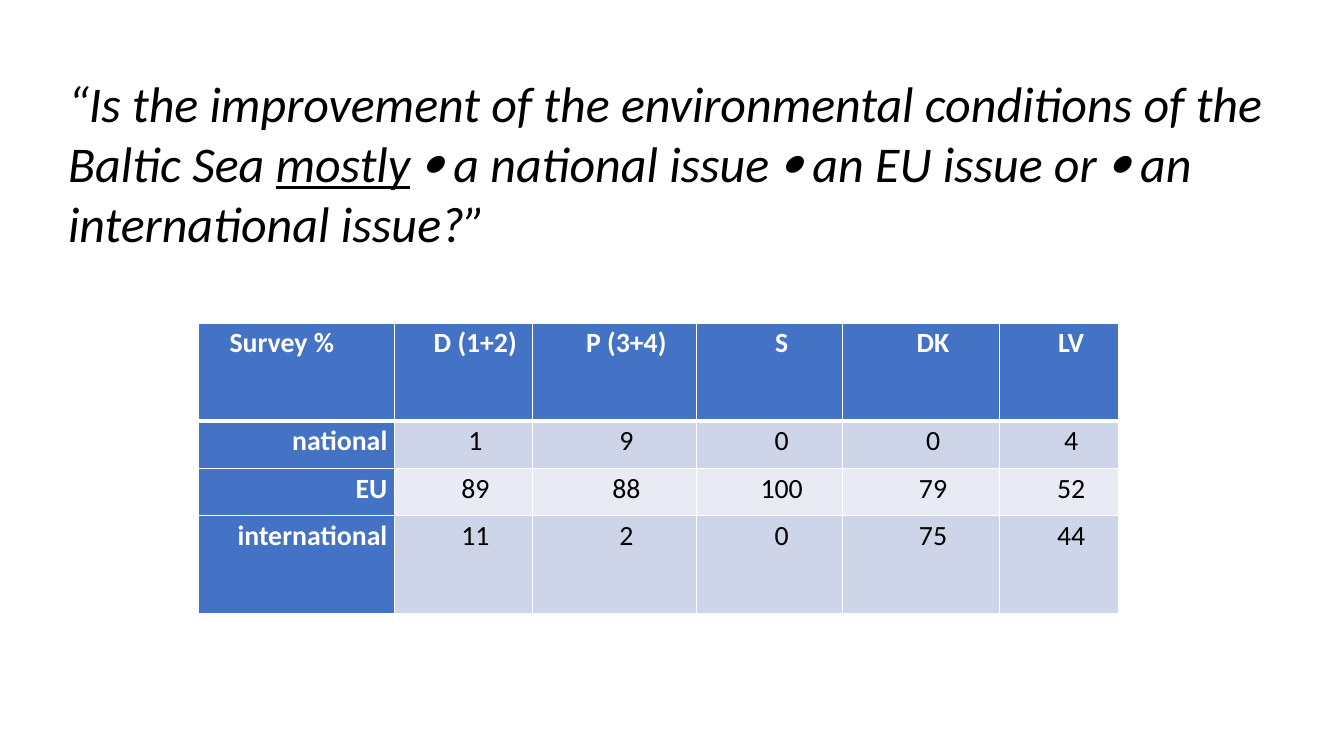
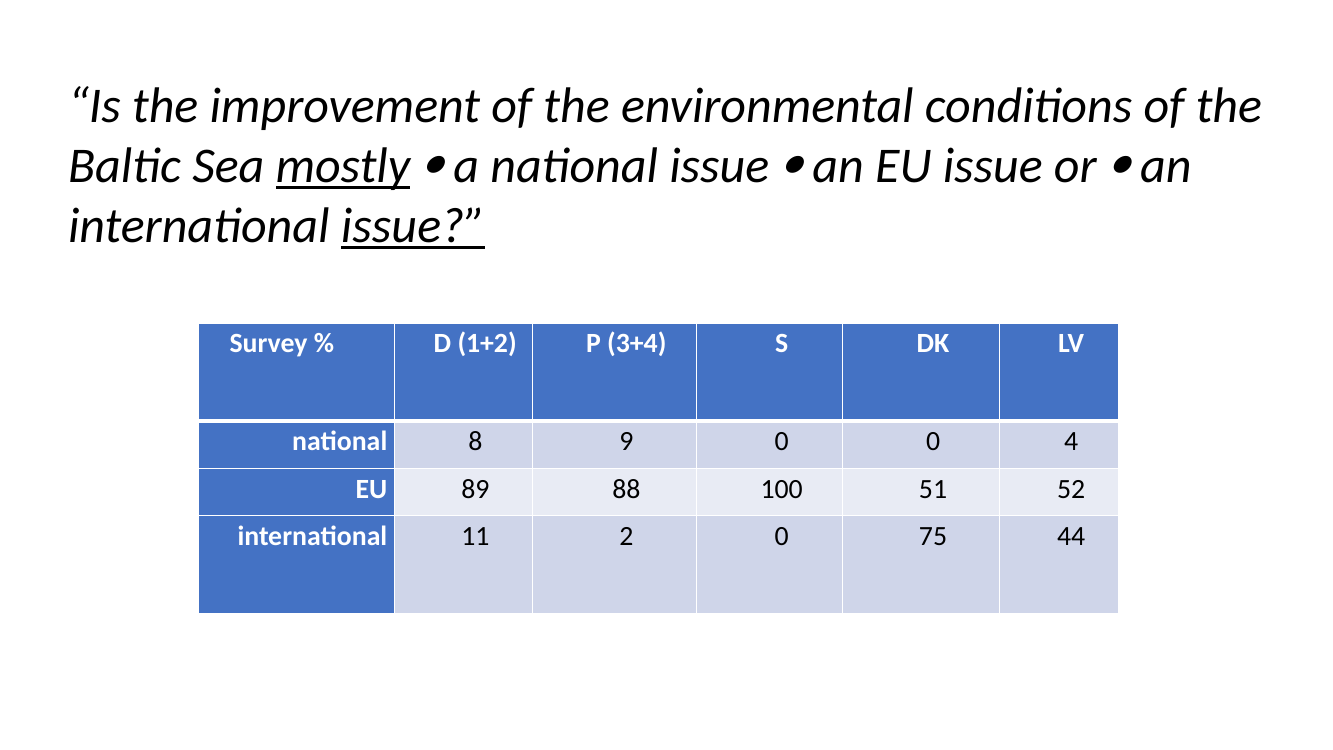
issue at (413, 226) underline: none -> present
1: 1 -> 8
79: 79 -> 51
